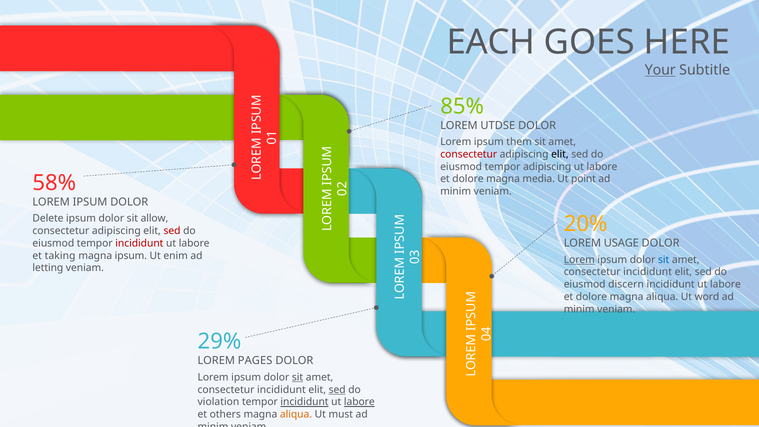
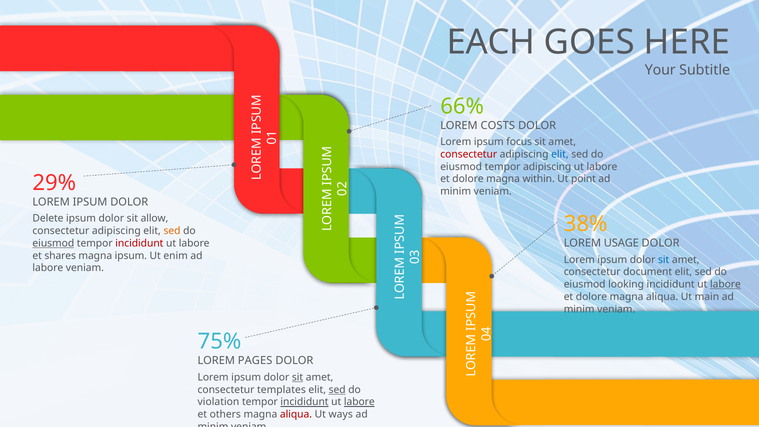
Your underline: present -> none
85%: 85% -> 66%
UTDSE: UTDSE -> COSTS
them: them -> focus
elit at (560, 154) colour: black -> blue
media: media -> within
58%: 58% -> 29%
20%: 20% -> 38%
sed at (172, 231) colour: red -> orange
eiusmod at (53, 243) underline: none -> present
taking: taking -> shares
Lorem at (579, 260) underline: present -> none
letting at (48, 268): letting -> labore
incididunt at (648, 272): incididunt -> document
discern: discern -> looking
labore at (725, 284) underline: none -> present
word: word -> main
29%: 29% -> 75%
incididunt at (281, 390): incididunt -> templates
aliqua at (296, 414) colour: orange -> red
must: must -> ways
